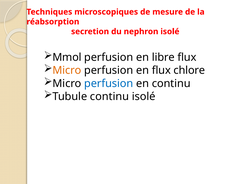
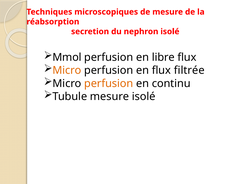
chlore: chlore -> filtrée
perfusion at (109, 83) colour: blue -> orange
Tubule continu: continu -> mesure
